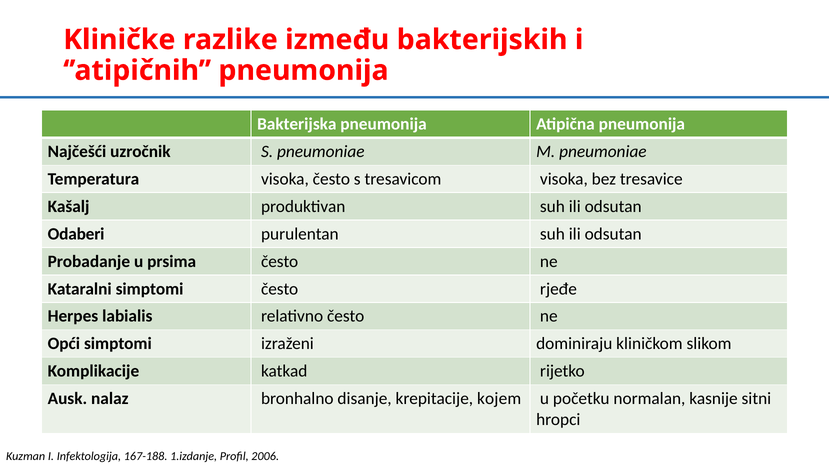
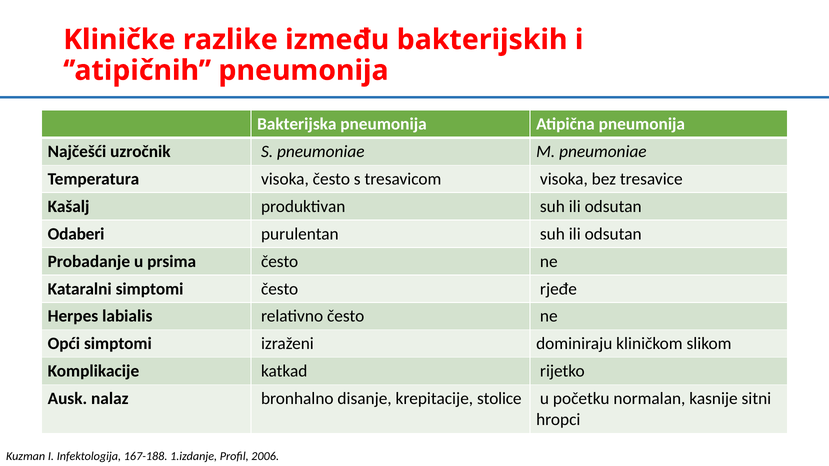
kojem: kojem -> stolice
